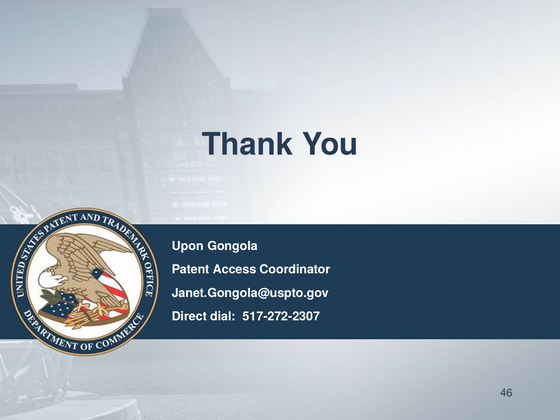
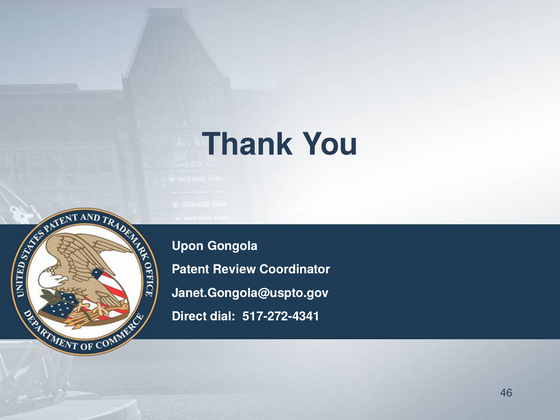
Access: Access -> Review
517-272-2307: 517-272-2307 -> 517-272-4341
